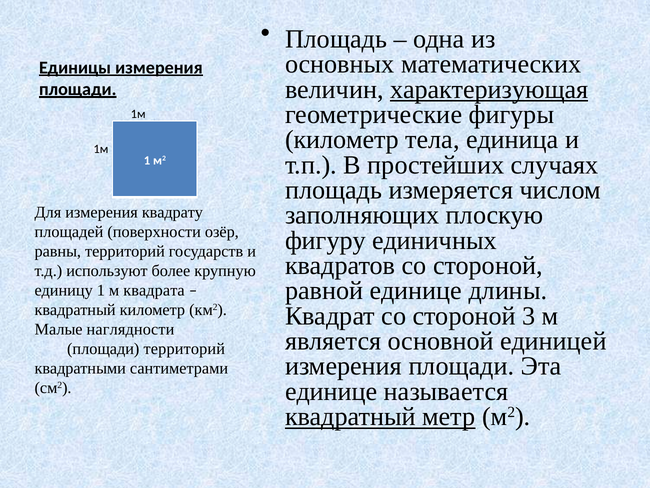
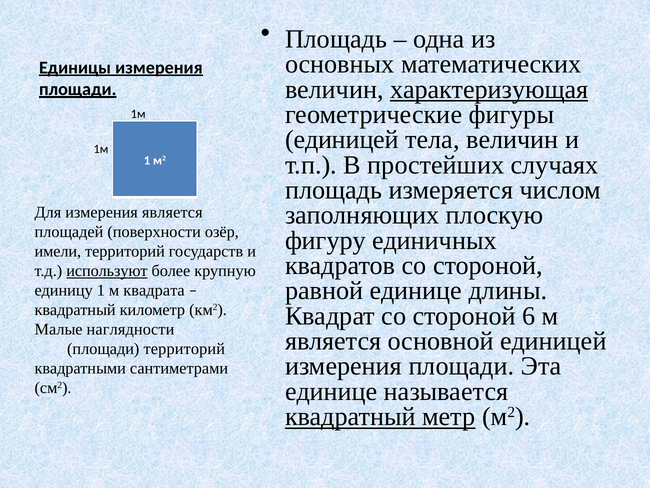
километр at (342, 140): километр -> единицей
тела единица: единица -> величин
измерения квадрату: квадрату -> является
равны: равны -> имели
используют underline: none -> present
3: 3 -> 6
